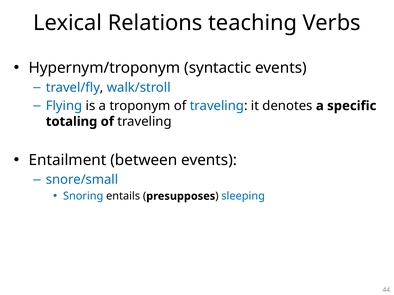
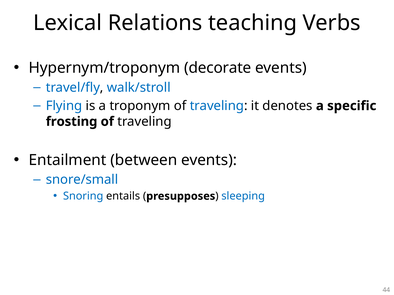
syntactic: syntactic -> decorate
totaling: totaling -> frosting
